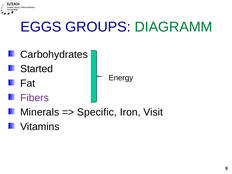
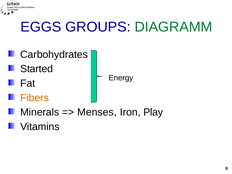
Fibers colour: purple -> orange
Specific: Specific -> Menses
Visit: Visit -> Play
